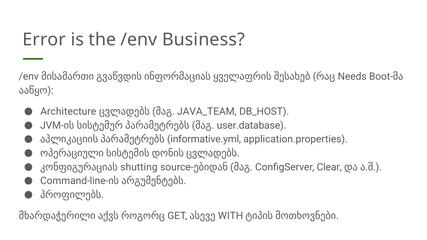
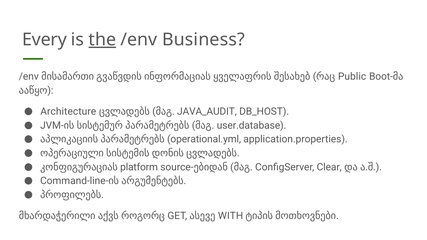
Error: Error -> Every
the underline: none -> present
Needs: Needs -> Public
JAVA_TEAM: JAVA_TEAM -> JAVA_AUDIT
informative.yml: informative.yml -> operational.yml
shutting: shutting -> platform
